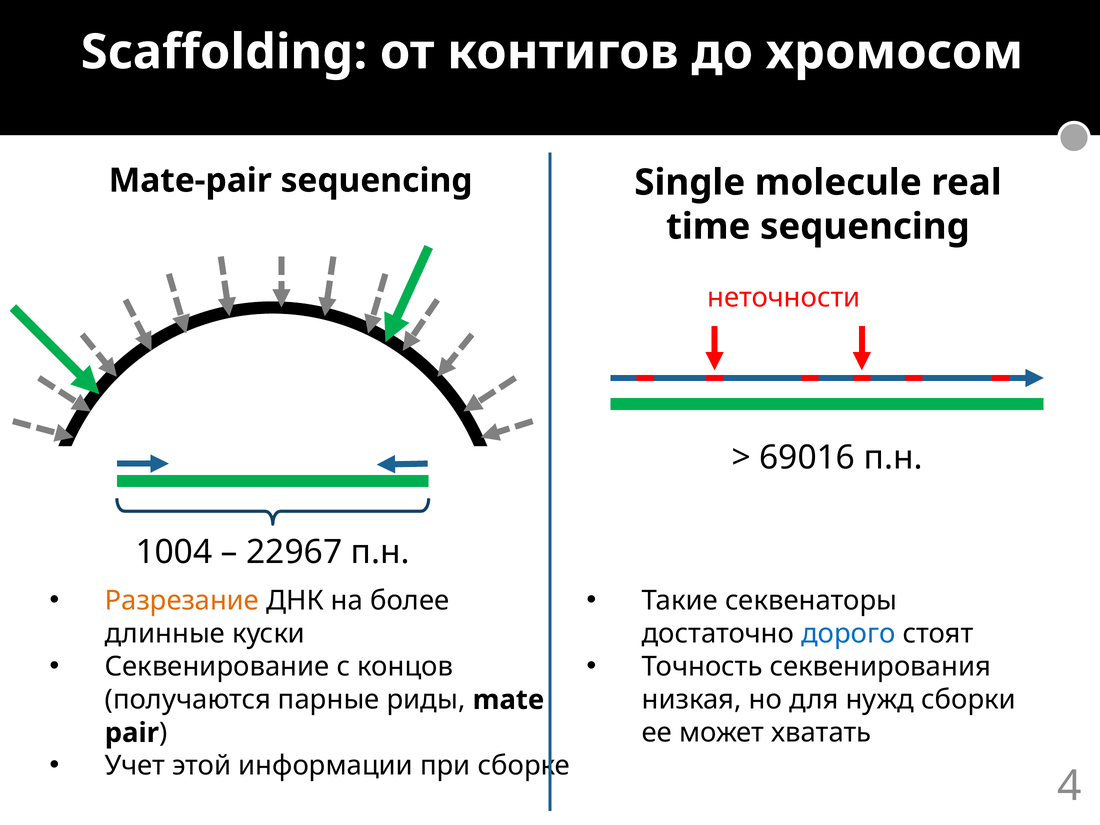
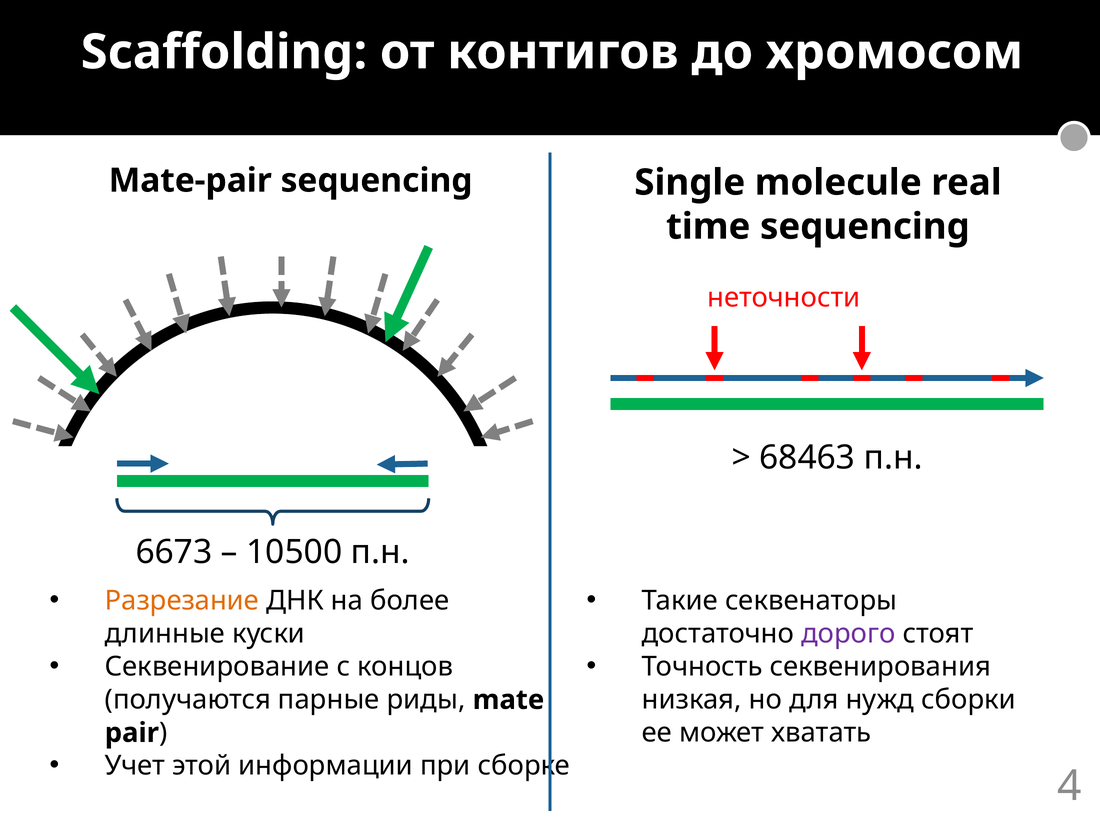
69016: 69016 -> 68463
1004: 1004 -> 6673
22967: 22967 -> 10500
дорого colour: blue -> purple
